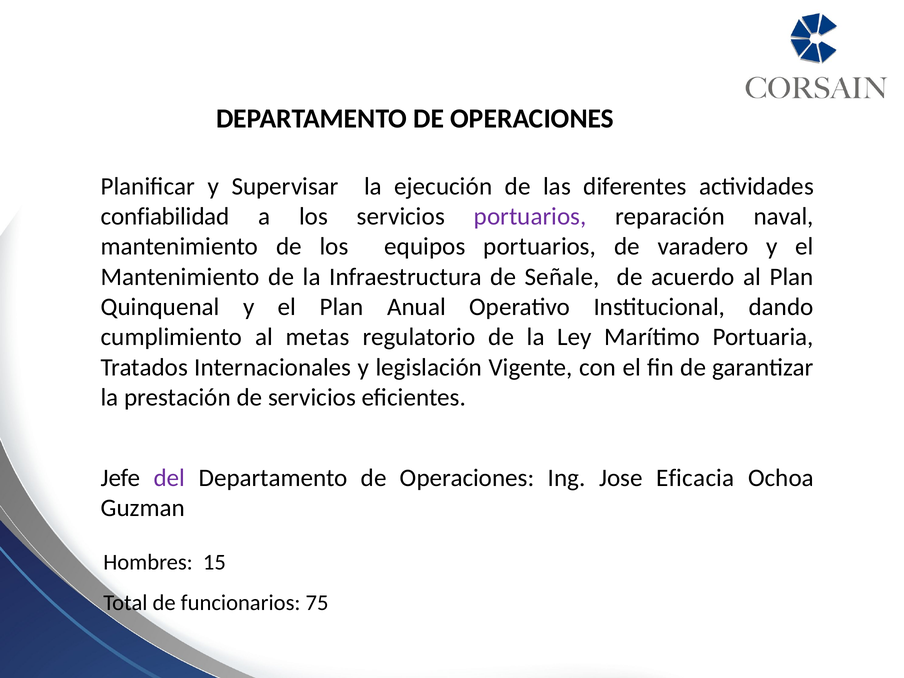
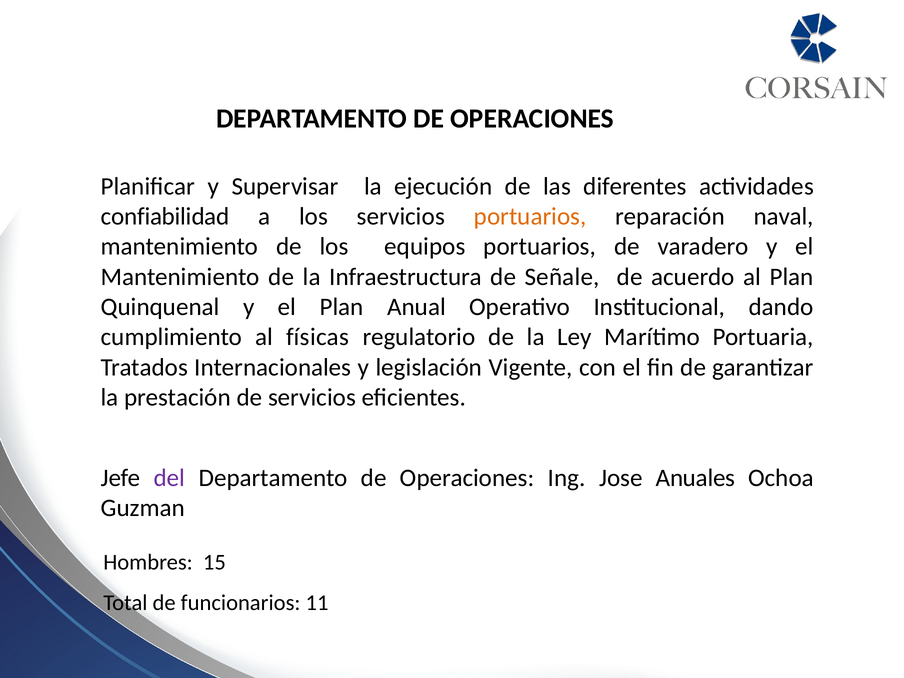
portuarios at (530, 216) colour: purple -> orange
metas: metas -> físicas
Eficacia: Eficacia -> Anuales
75: 75 -> 11
